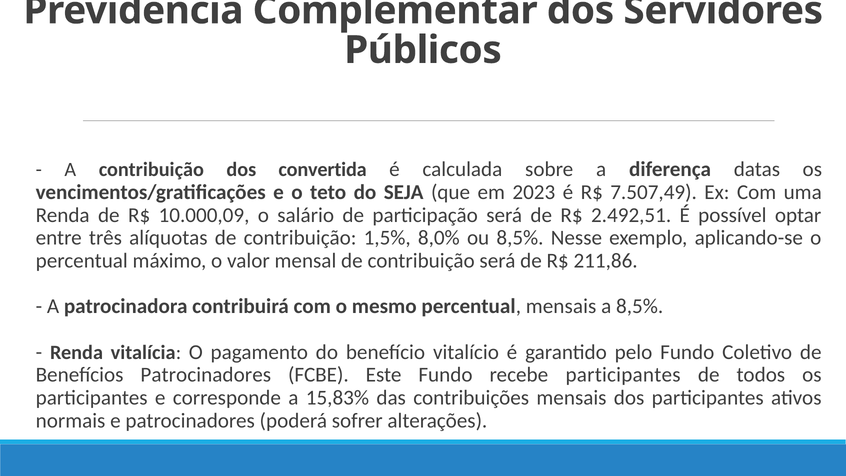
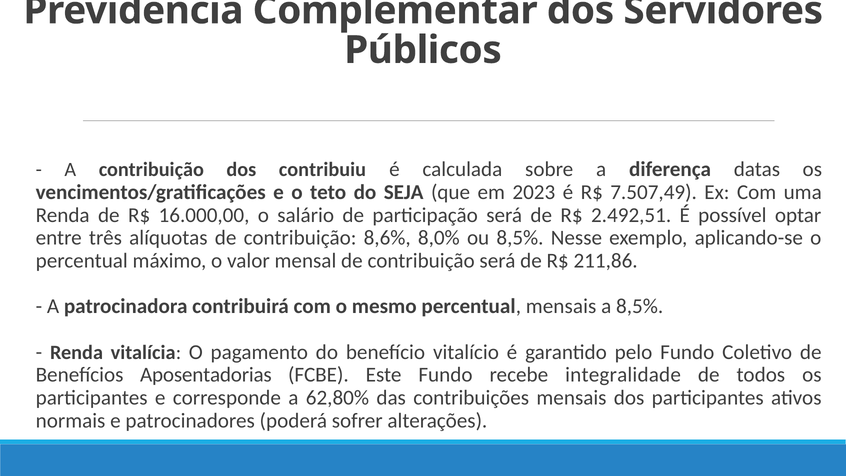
convertida: convertida -> contribuiu
10.000,09: 10.000,09 -> 16.000,00
1,5%: 1,5% -> 8,6%
Benefícios Patrocinadores: Patrocinadores -> Aposentadorias
recebe participantes: participantes -> integralidade
15,83%: 15,83% -> 62,80%
